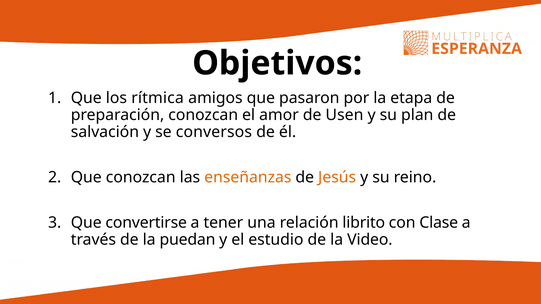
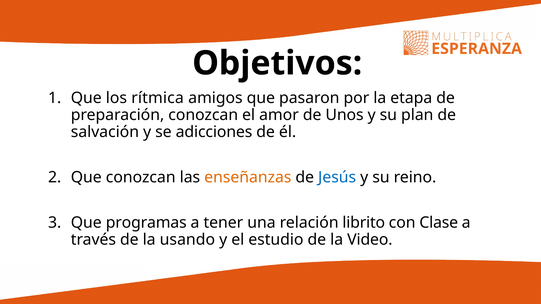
Usen: Usen -> Unos
conversos: conversos -> adicciones
Jesús colour: orange -> blue
convertirse: convertirse -> programas
puedan: puedan -> usando
